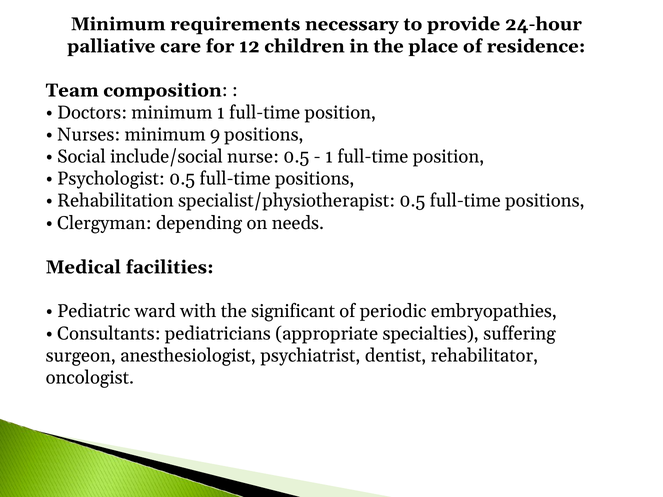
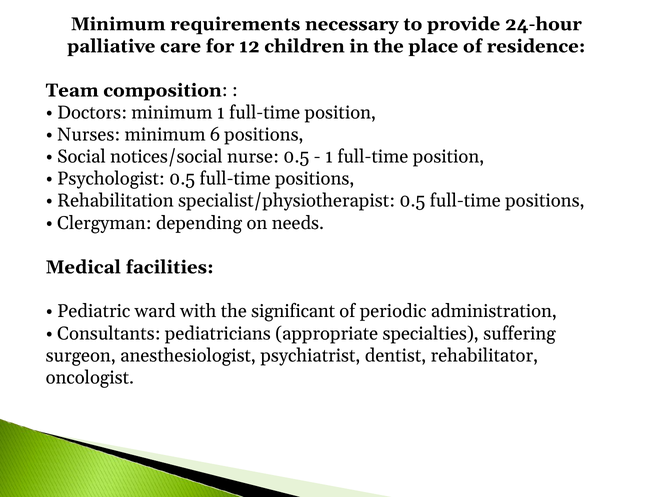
9: 9 -> 6
include/social: include/social -> notices/social
embryopathies: embryopathies -> administration
